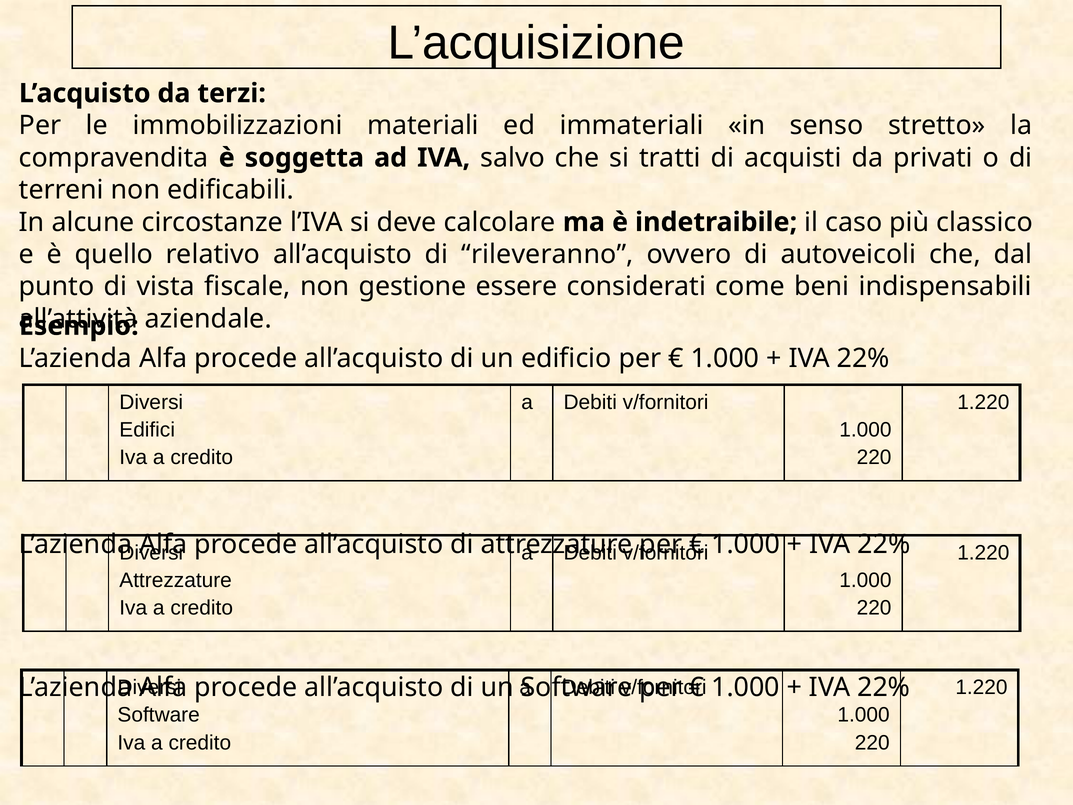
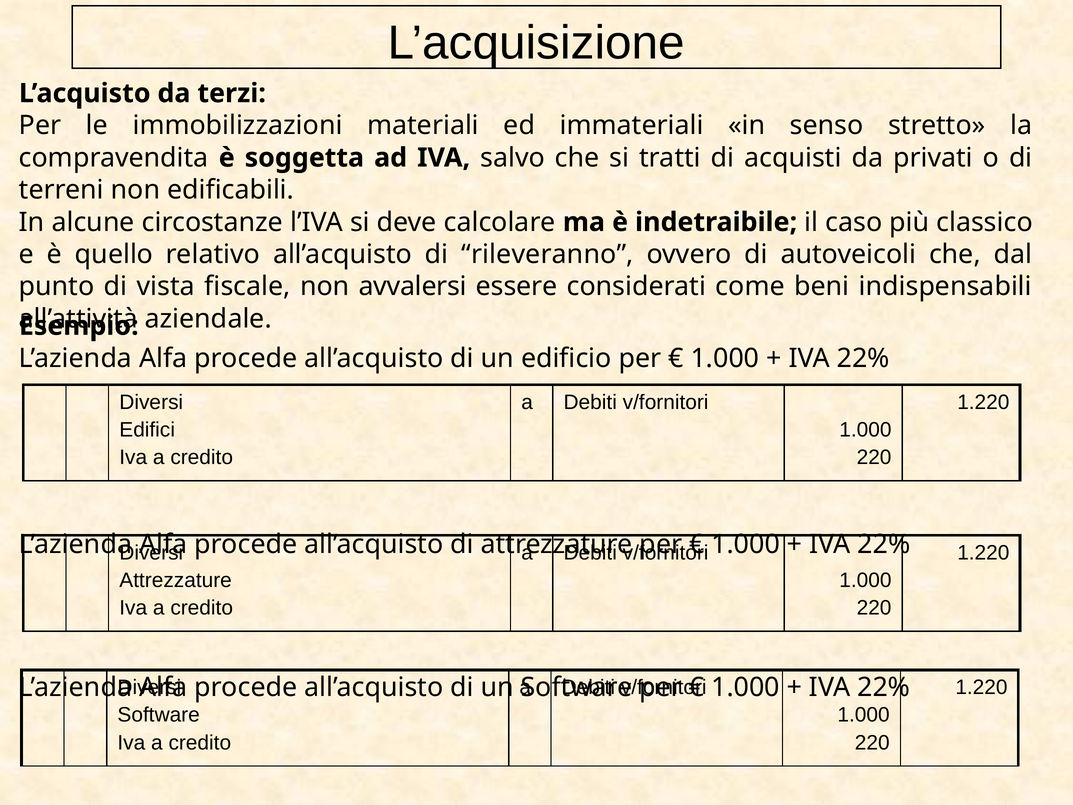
gestione: gestione -> avvalersi
